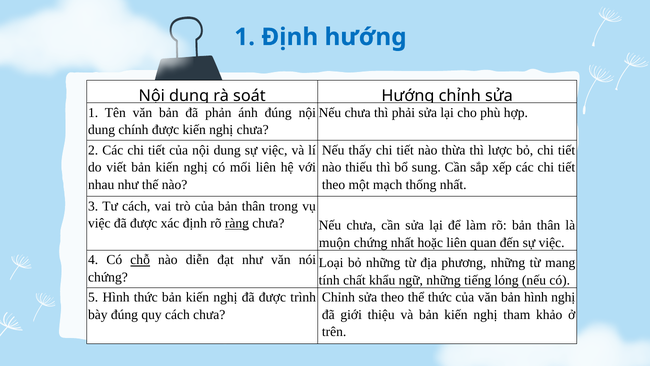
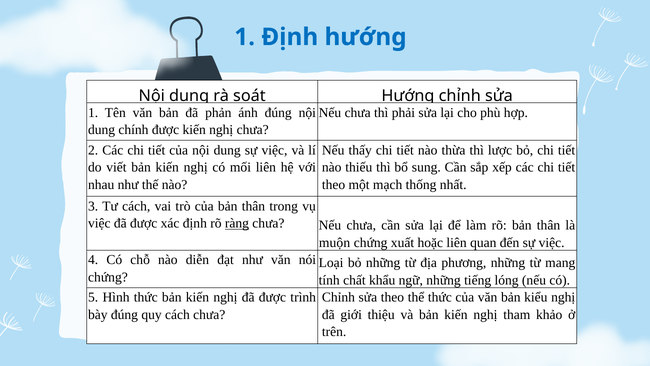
chứng nhất: nhất -> xuất
chỗ underline: present -> none
bản hình: hình -> kiểu
